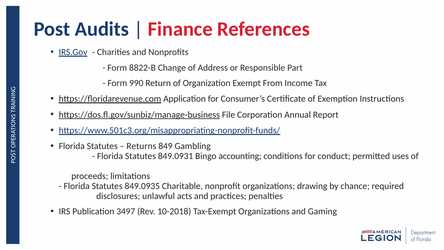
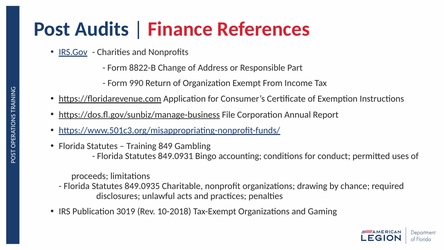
Returns: Returns -> Training
3497: 3497 -> 3019
